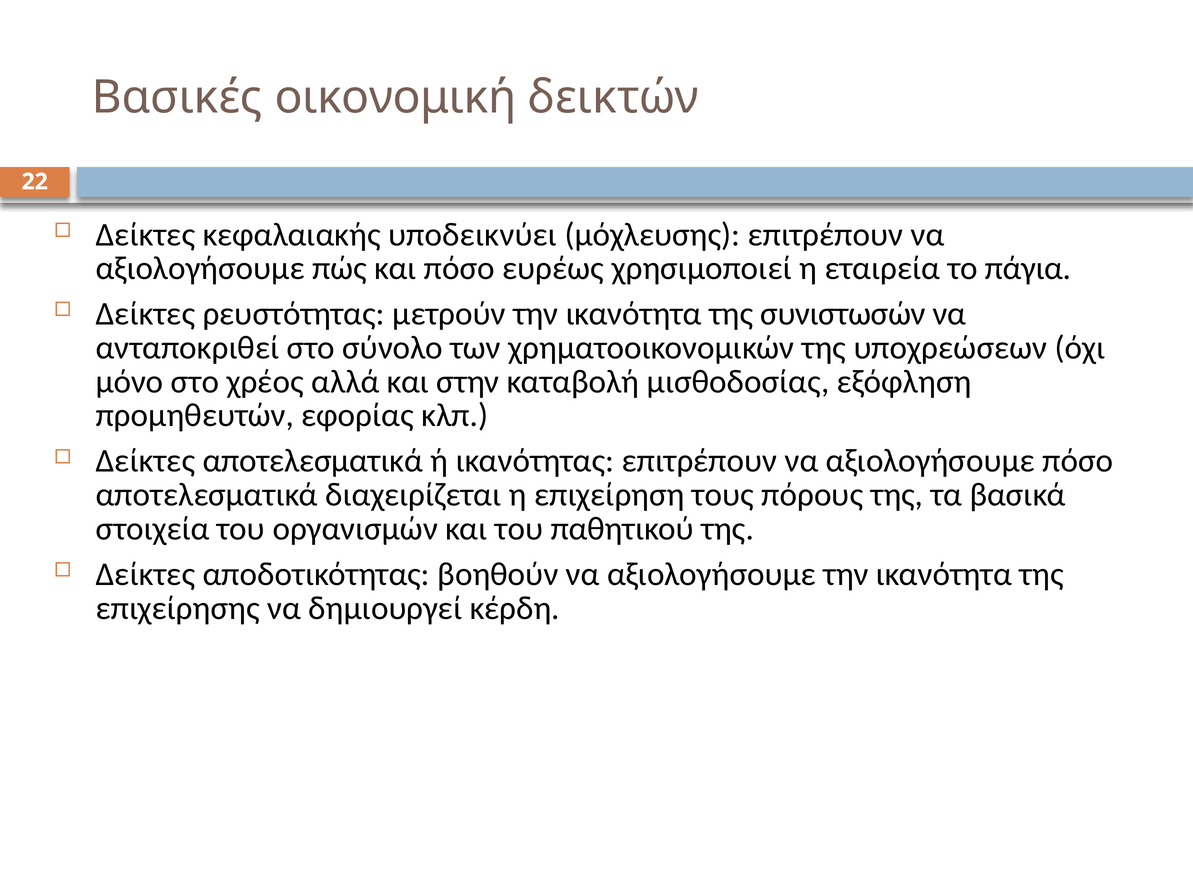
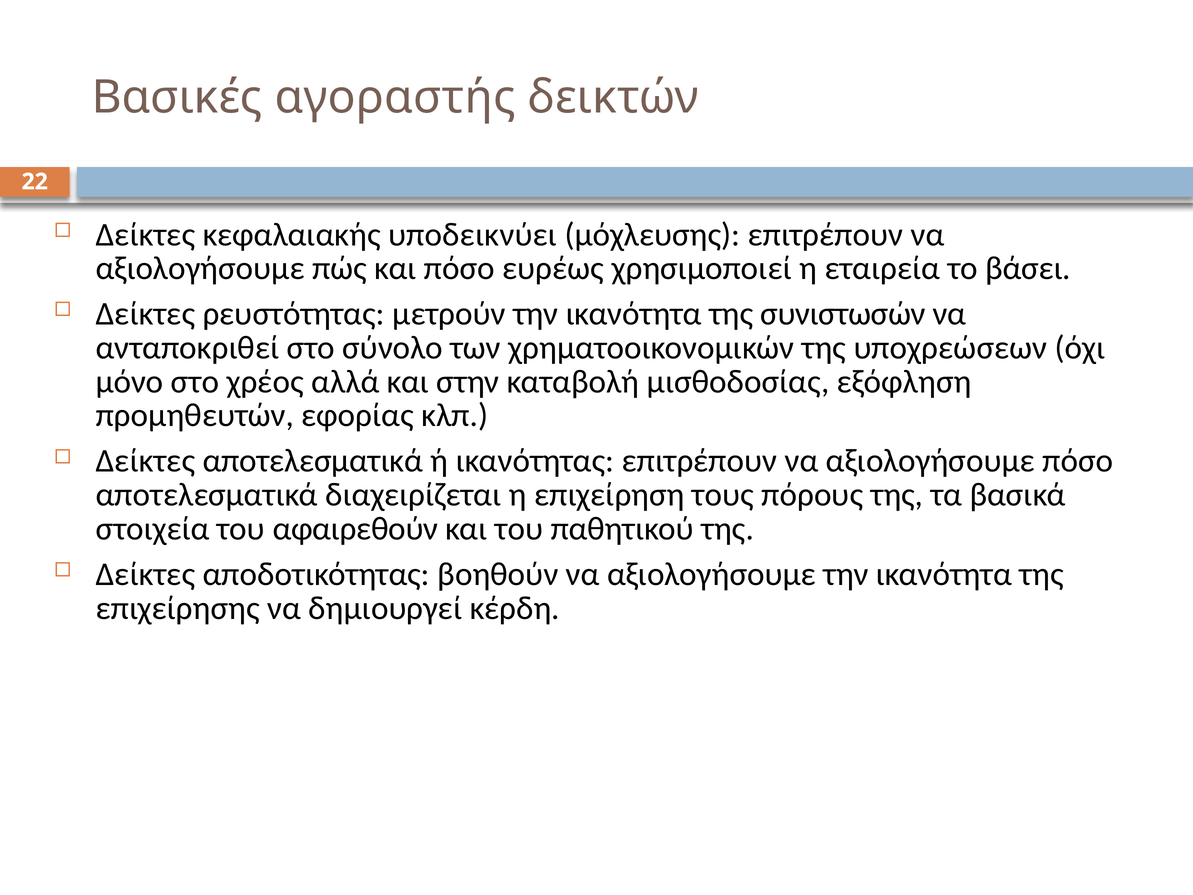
οικονομική: οικονομική -> αγοραστής
πάγια: πάγια -> βάσει
οργανισμών: οργανισμών -> αφαιρεθούν
